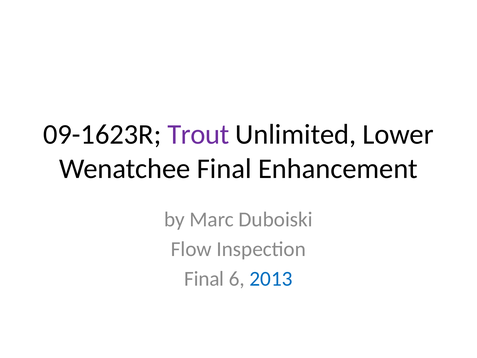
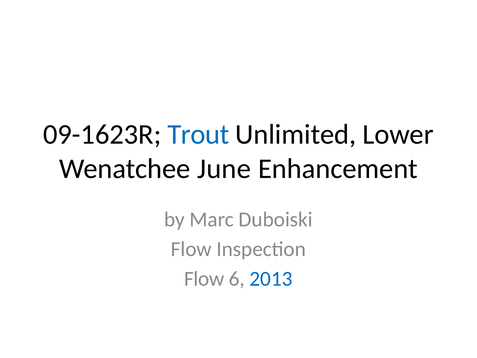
Trout colour: purple -> blue
Wenatchee Final: Final -> June
Final at (204, 279): Final -> Flow
